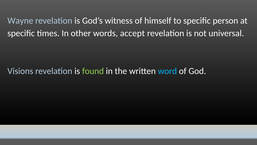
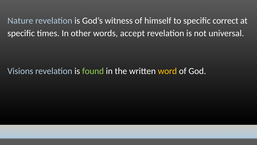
Wayne: Wayne -> Nature
person: person -> correct
word colour: light blue -> yellow
